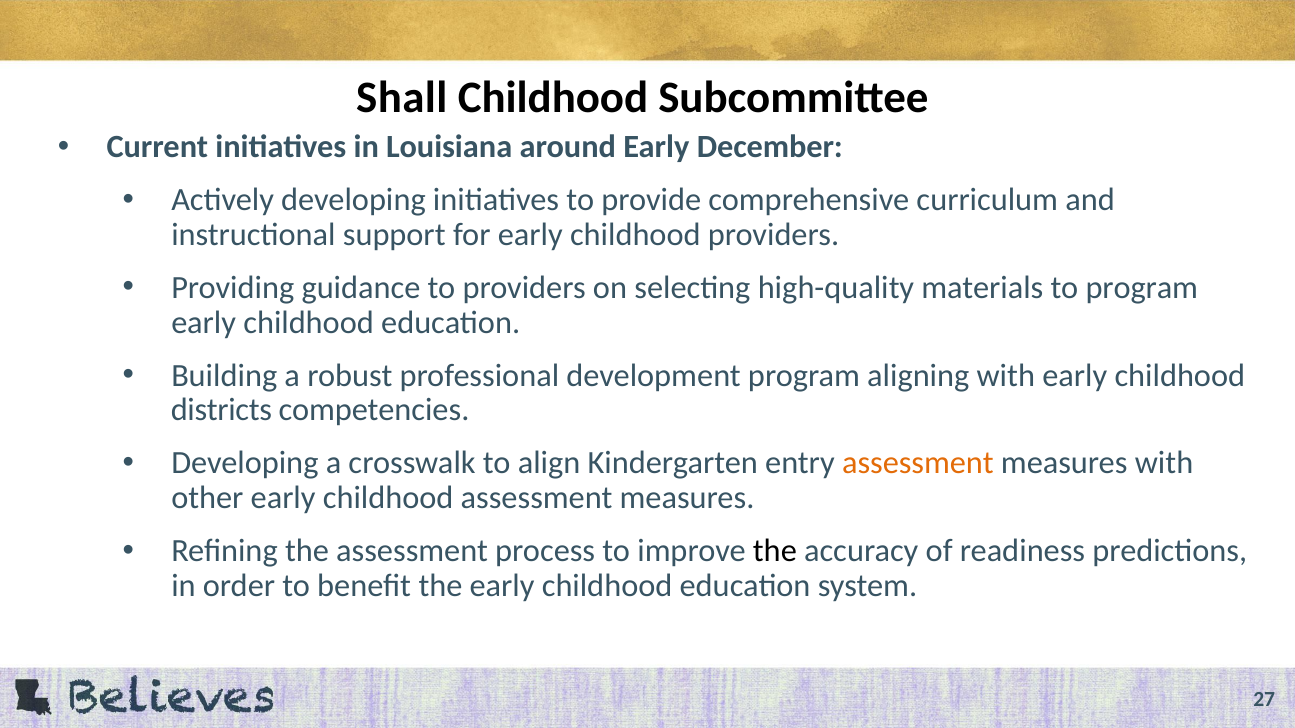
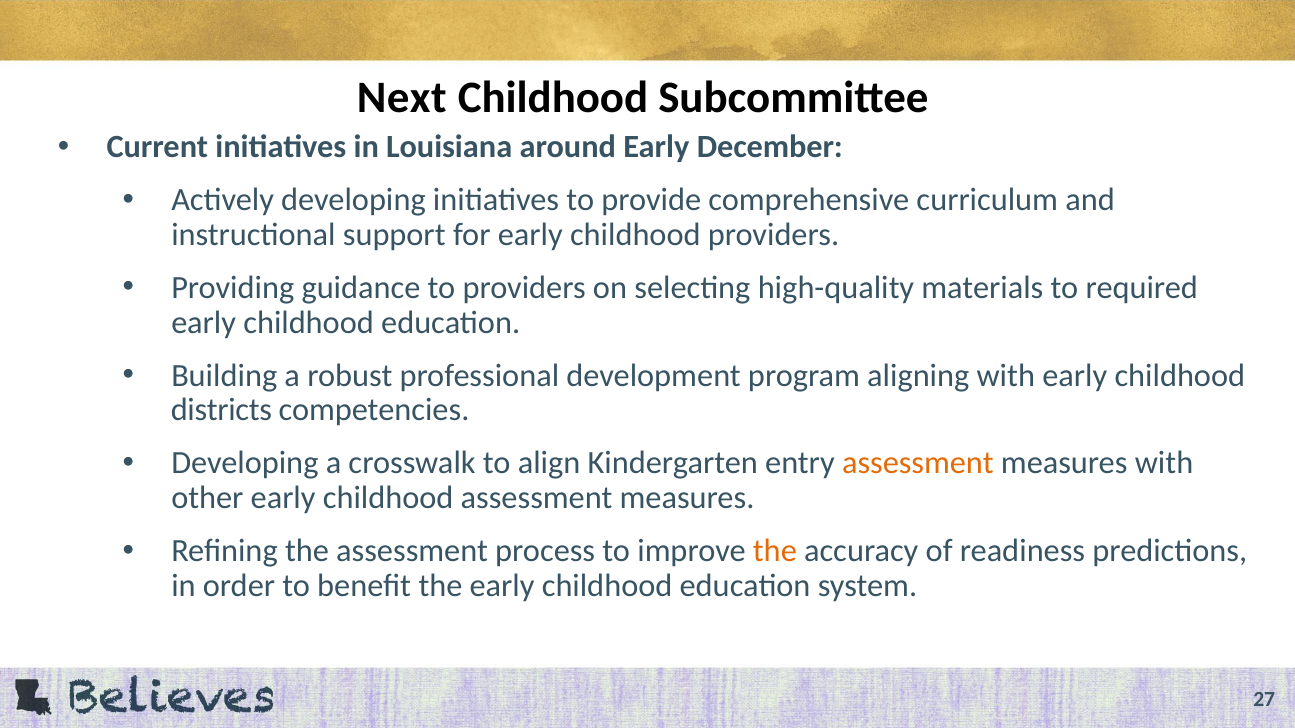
Shall: Shall -> Next
to program: program -> required
the at (775, 551) colour: black -> orange
